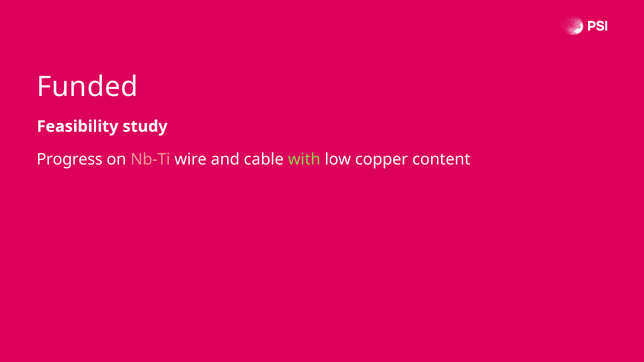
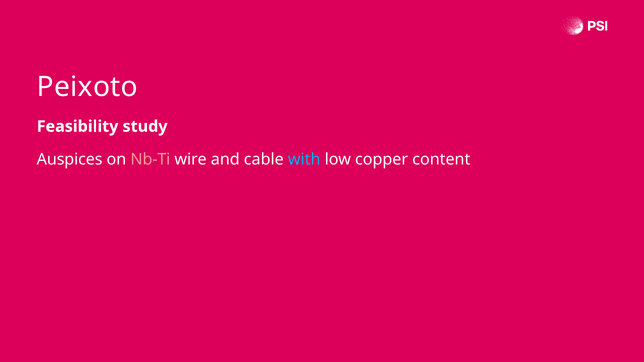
Funded: Funded -> Peixoto
Progress: Progress -> Auspices
with colour: light green -> light blue
